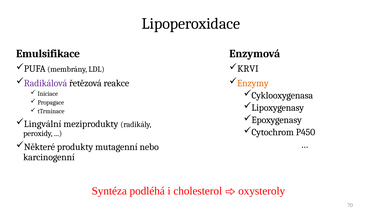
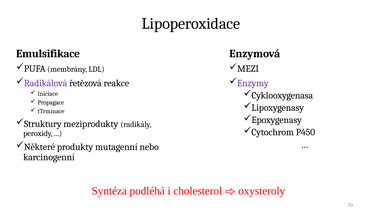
KRVI: KRVI -> MEZI
Enzymy colour: orange -> purple
Lingvální: Lingvální -> Struktury
